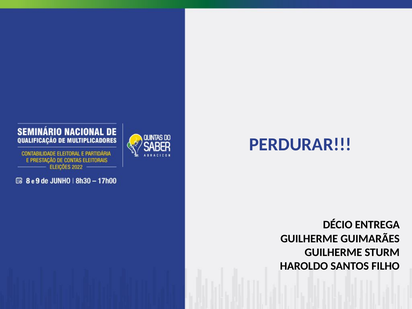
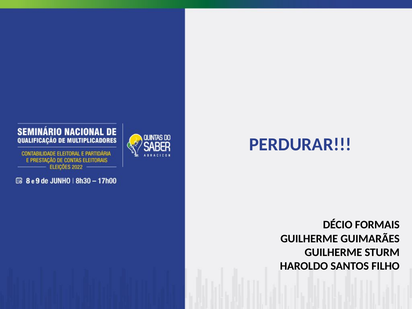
ENTREGA: ENTREGA -> FORMAIS
